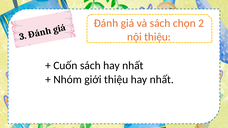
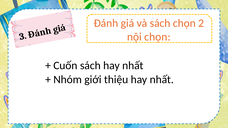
nội thiệu: thiệu -> chọn
